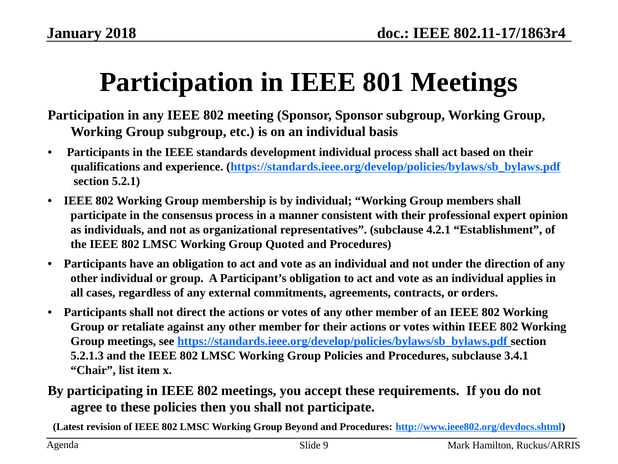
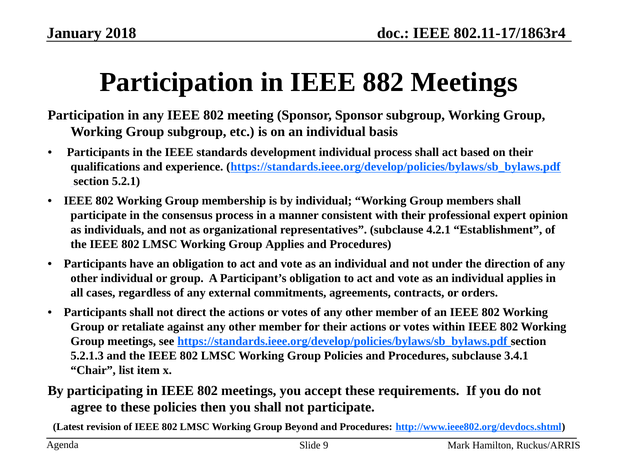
801: 801 -> 882
Group Quoted: Quoted -> Applies
